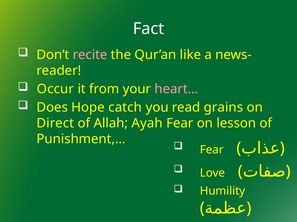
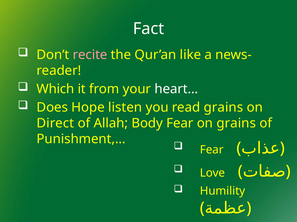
Occur: Occur -> Which
heart… colour: pink -> white
catch: catch -> listen
Ayah: Ayah -> Body
on lesson: lesson -> grains
